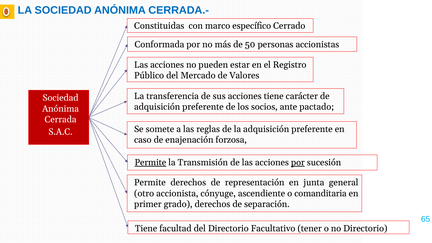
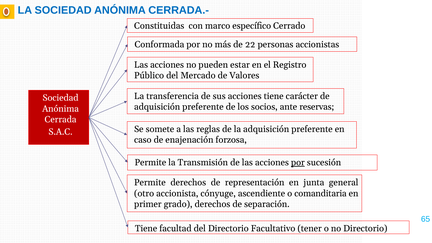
50: 50 -> 22
pactado: pactado -> reservas
Permite at (150, 162) underline: present -> none
